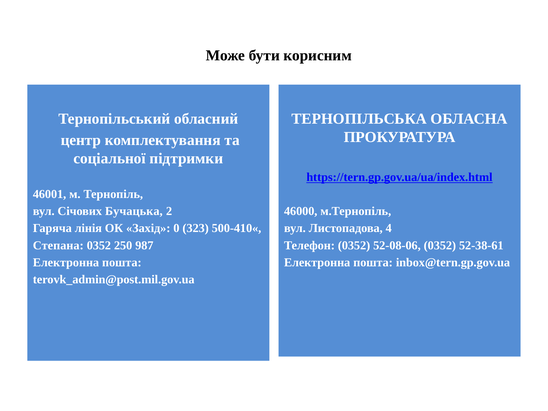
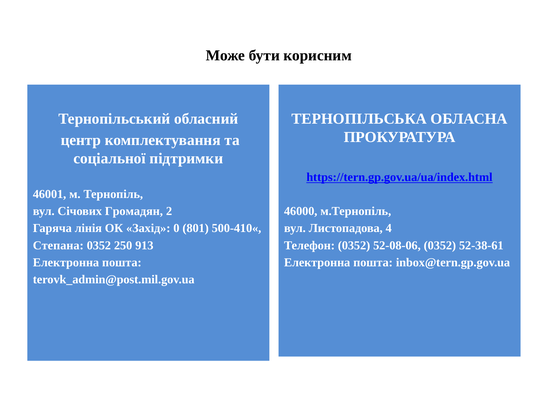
Бучацька: Бучацька -> Громадян
323: 323 -> 801
987: 987 -> 913
